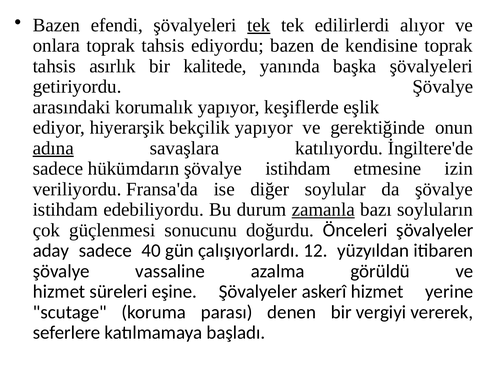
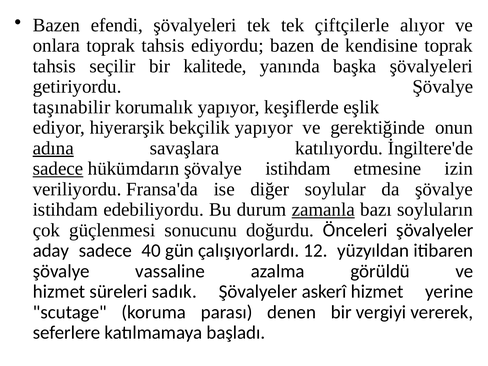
tek at (259, 25) underline: present -> none
edilirlerdi: edilirlerdi -> çiftçilerle
asırlık: asırlık -> seçilir
arasındaki: arasındaki -> taşınabilir
sadece at (58, 169) underline: none -> present
eşine: eşine -> sadık
